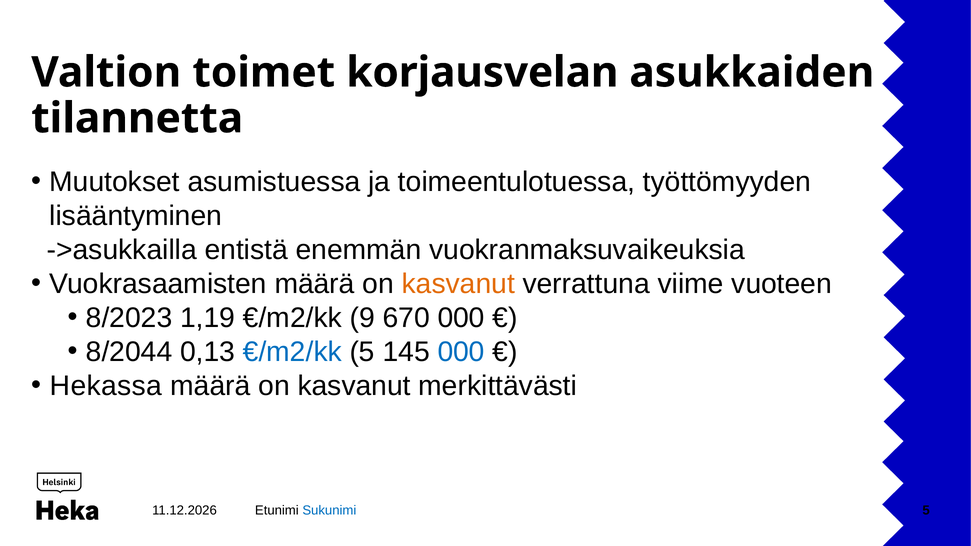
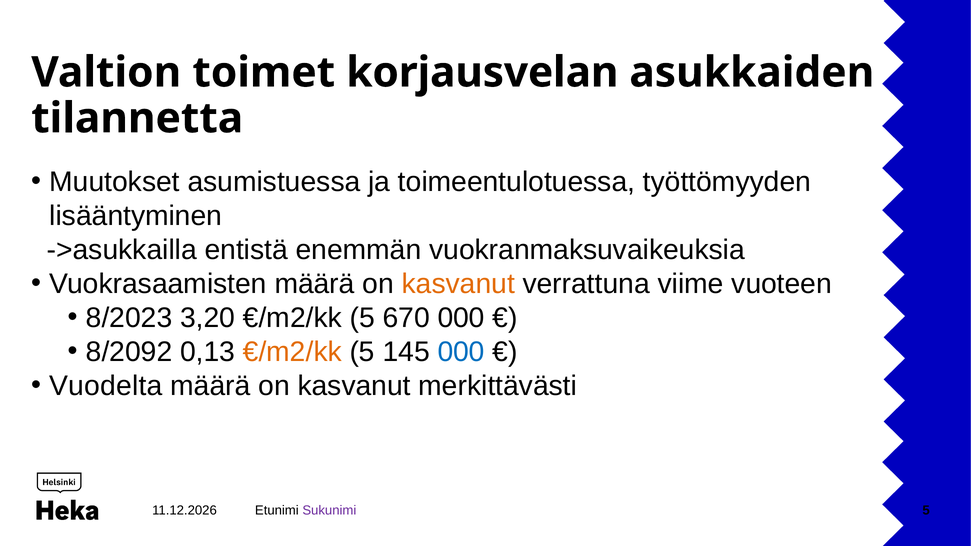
1,19: 1,19 -> 3,20
9 at (362, 318): 9 -> 5
8/2044: 8/2044 -> 8/2092
€/m2/kk at (292, 352) colour: blue -> orange
Hekassa: Hekassa -> Vuodelta
Sukunimi colour: blue -> purple
